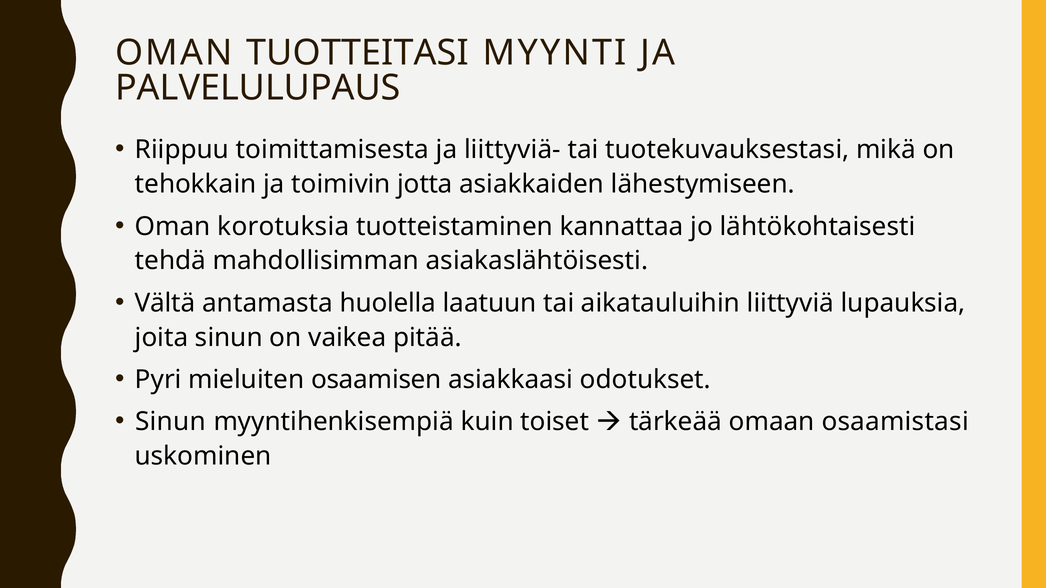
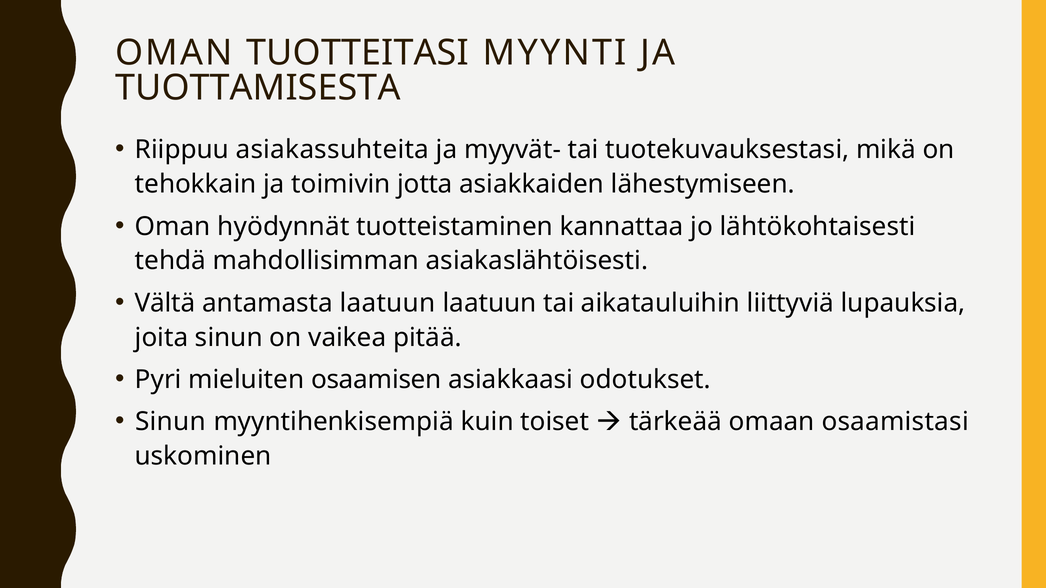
PALVELULUPAUS: PALVELULUPAUS -> TUOTTAMISESTA
toimittamisesta: toimittamisesta -> asiakassuhteita
liittyviä-: liittyviä- -> myyvät-
korotuksia: korotuksia -> hyödynnät
antamasta huolella: huolella -> laatuun
